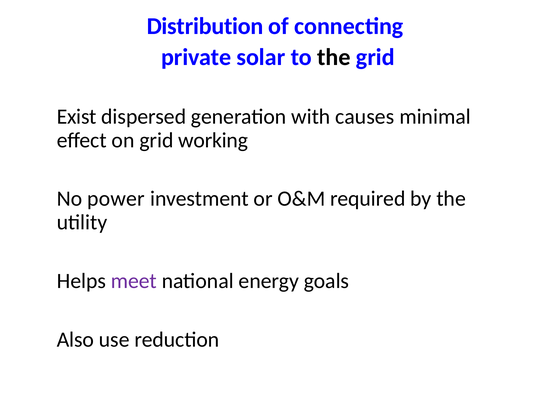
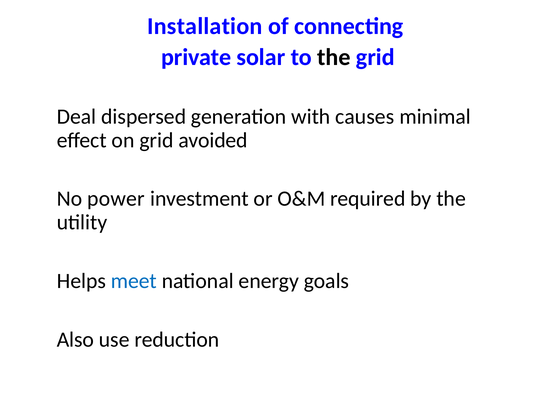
Distribution: Distribution -> Installation
Exist: Exist -> Deal
working: working -> avoided
meet colour: purple -> blue
